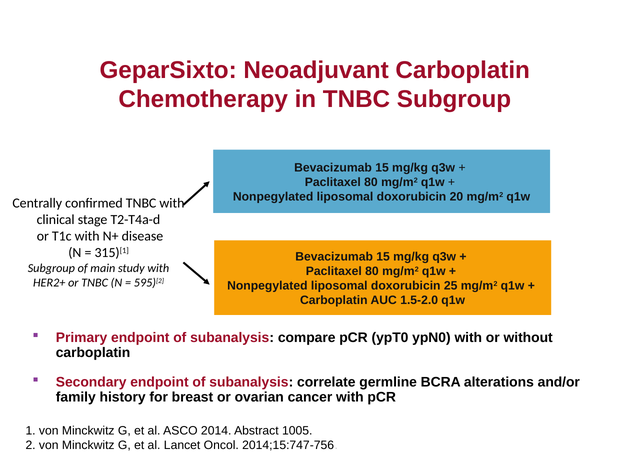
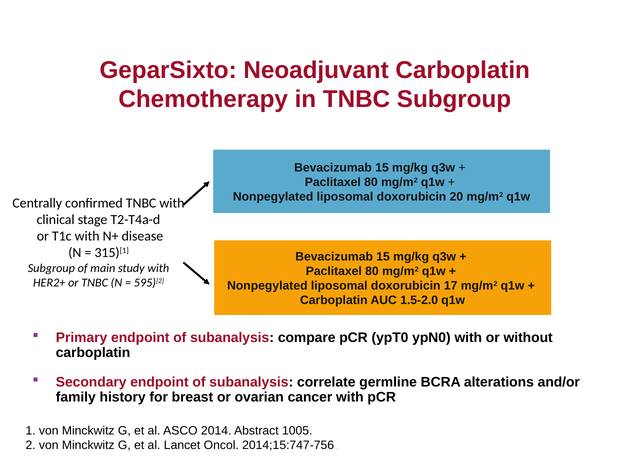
25: 25 -> 17
